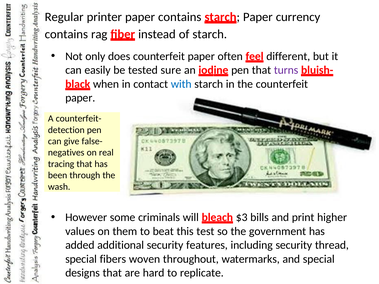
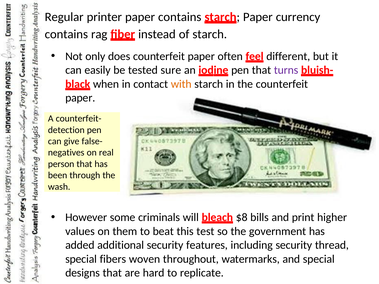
with colour: blue -> orange
tracing: tracing -> person
$3: $3 -> $8
